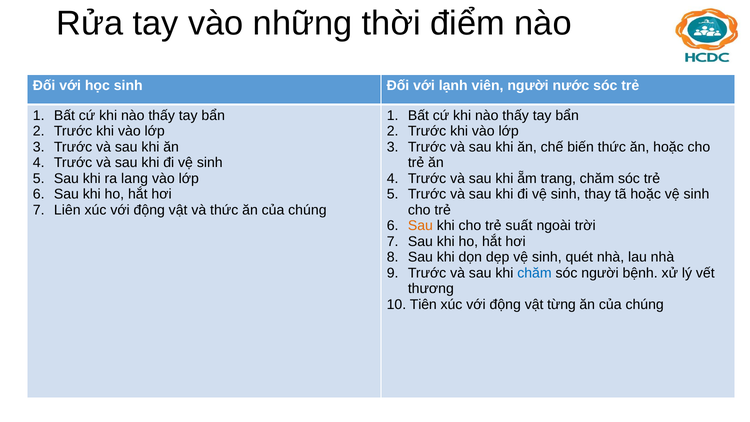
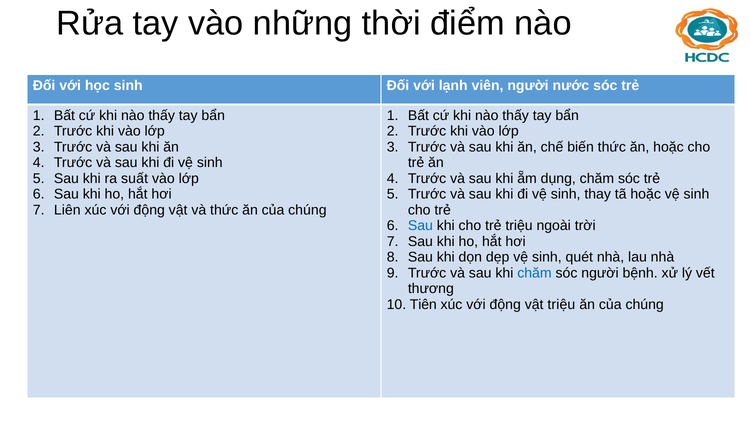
lang: lang -> suất
trang: trang -> dụng
Sau at (420, 226) colour: orange -> blue
trẻ suất: suất -> triệu
vật từng: từng -> triệu
